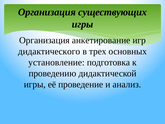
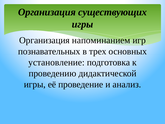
анкетирование: анкетирование -> напоминанием
дидактического: дидактического -> познавательных
